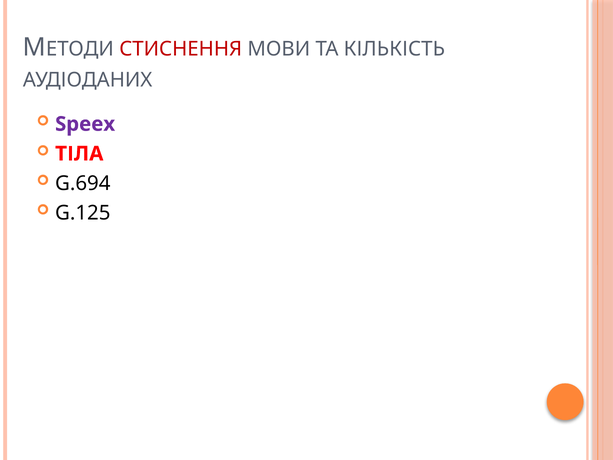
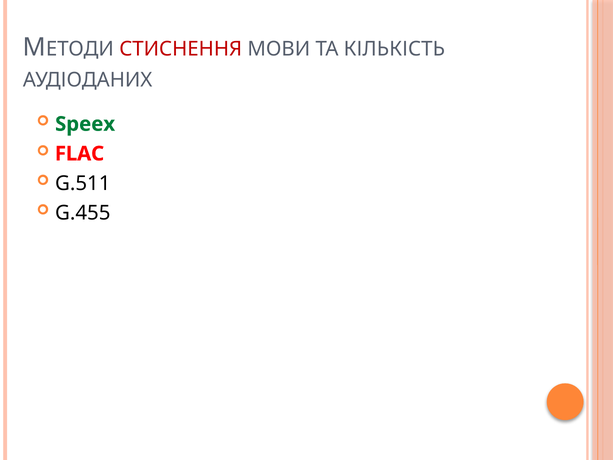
Speex colour: purple -> green
ТІЛА: ТІЛА -> FLAC
G.694: G.694 -> G.511
G.125: G.125 -> G.455
